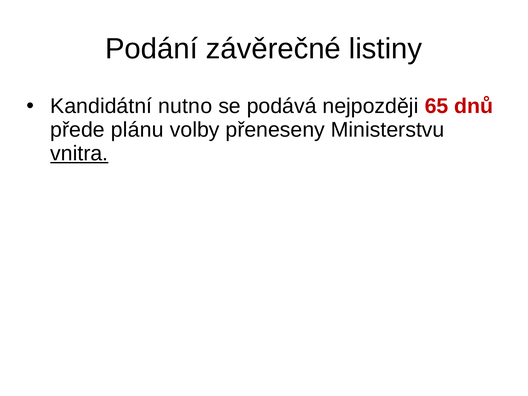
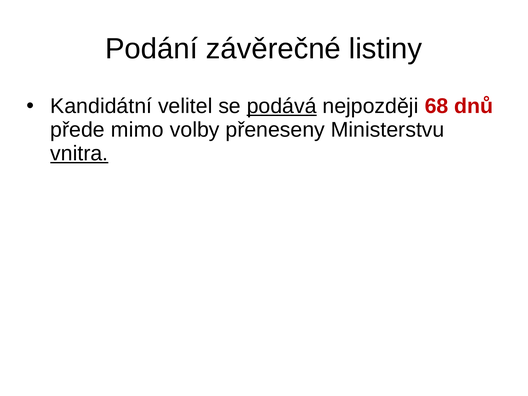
nutno: nutno -> velitel
podává underline: none -> present
65: 65 -> 68
plánu: plánu -> mimo
